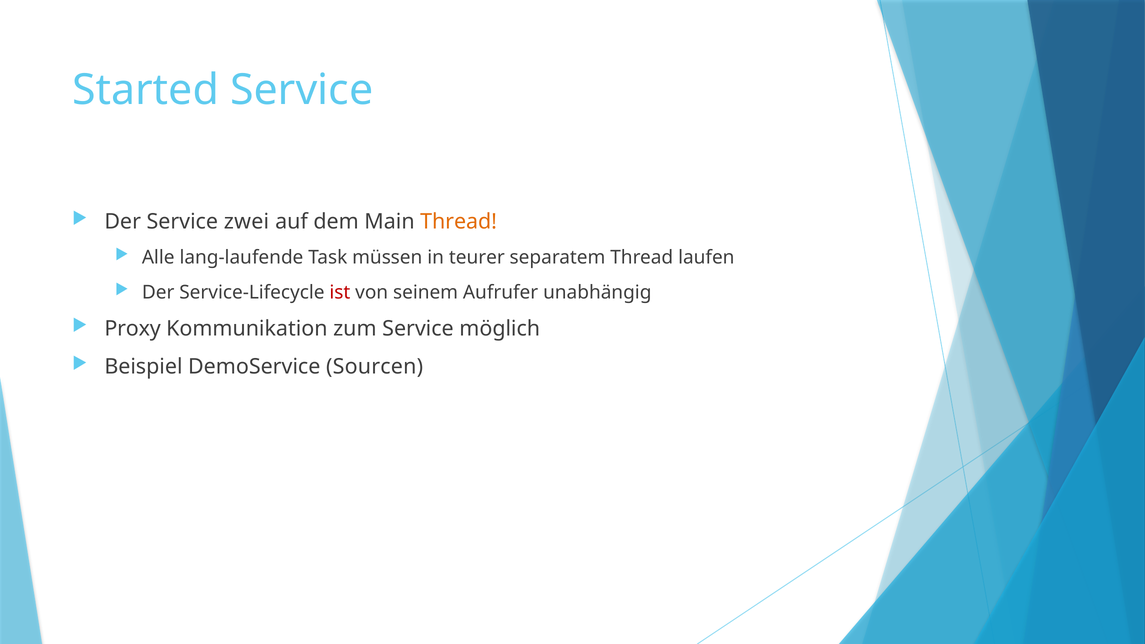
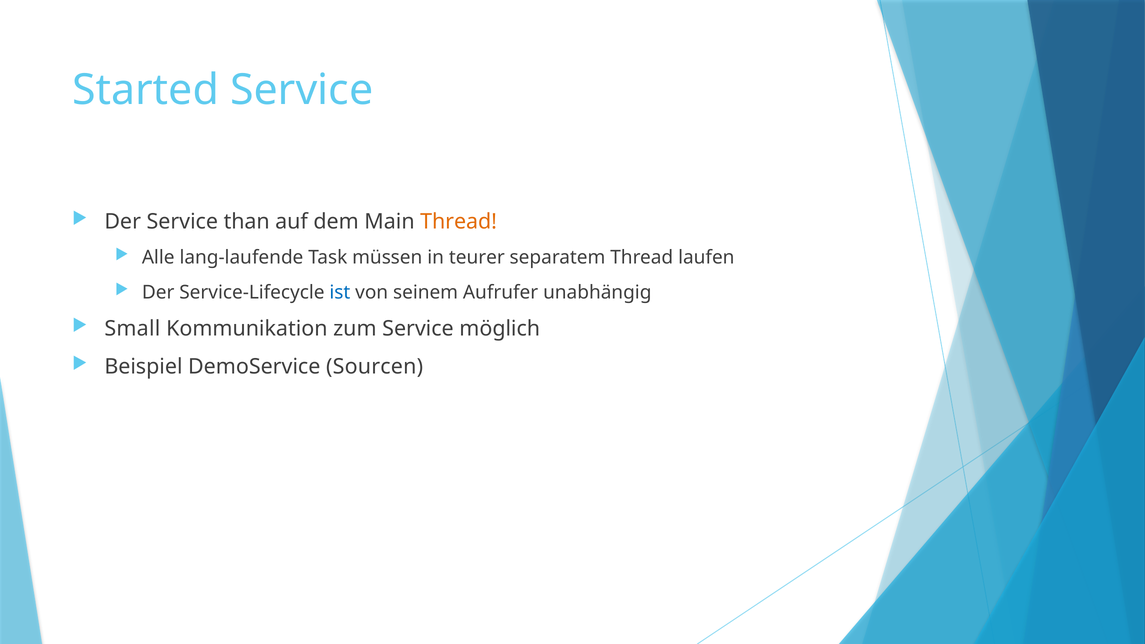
zwei: zwei -> than
ist colour: red -> blue
Proxy: Proxy -> Small
